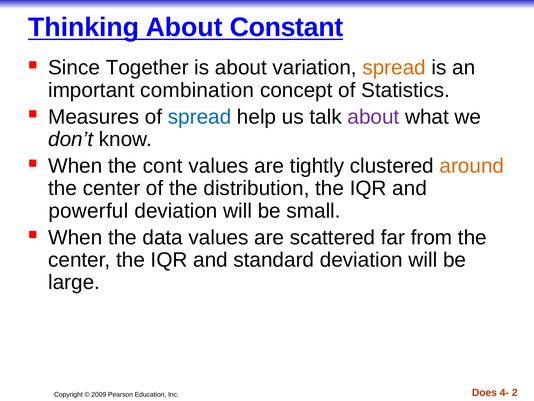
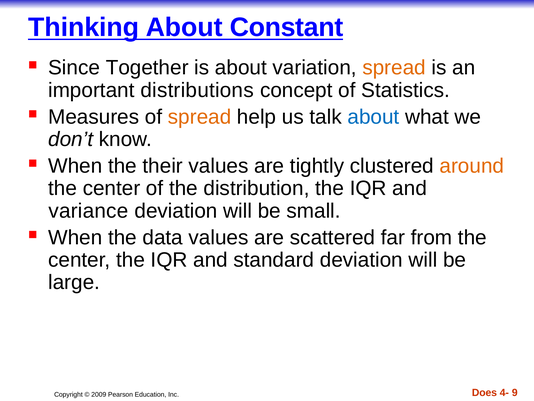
combination: combination -> distributions
spread at (200, 117) colour: blue -> orange
about at (373, 117) colour: purple -> blue
cont: cont -> their
powerful: powerful -> variance
2: 2 -> 9
